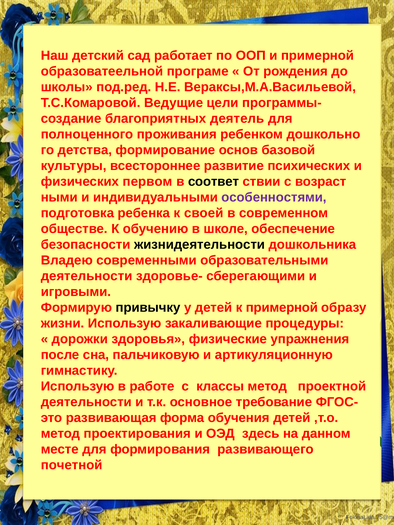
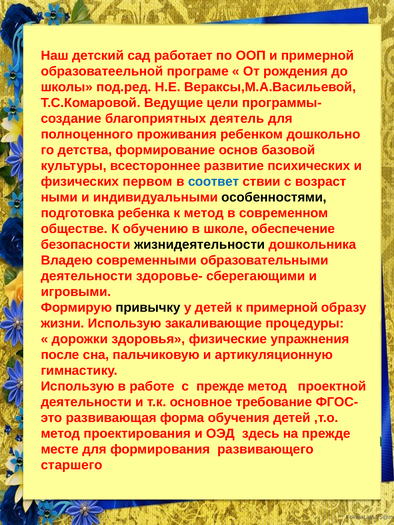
соответ colour: black -> blue
особенностями colour: purple -> black
к своей: своей -> метод
с классы: классы -> прежде
на данном: данном -> прежде
почетной: почетной -> старшего
